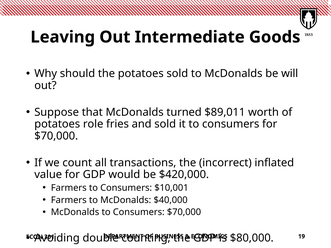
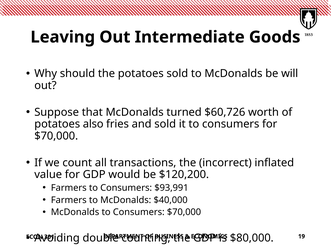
$89,011: $89,011 -> $60,726
role: role -> also
$420,000: $420,000 -> $120,200
$10,001: $10,001 -> $93,991
